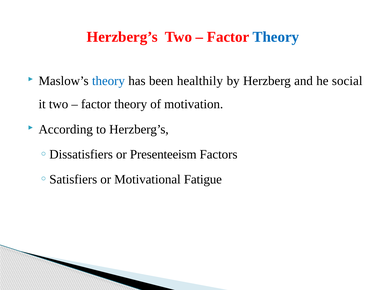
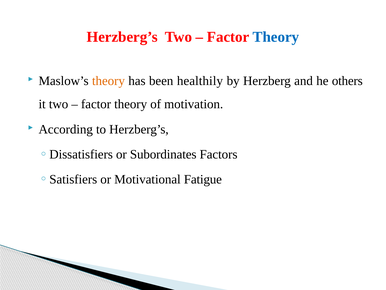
theory at (108, 81) colour: blue -> orange
social: social -> others
Presenteeism: Presenteeism -> Subordinates
